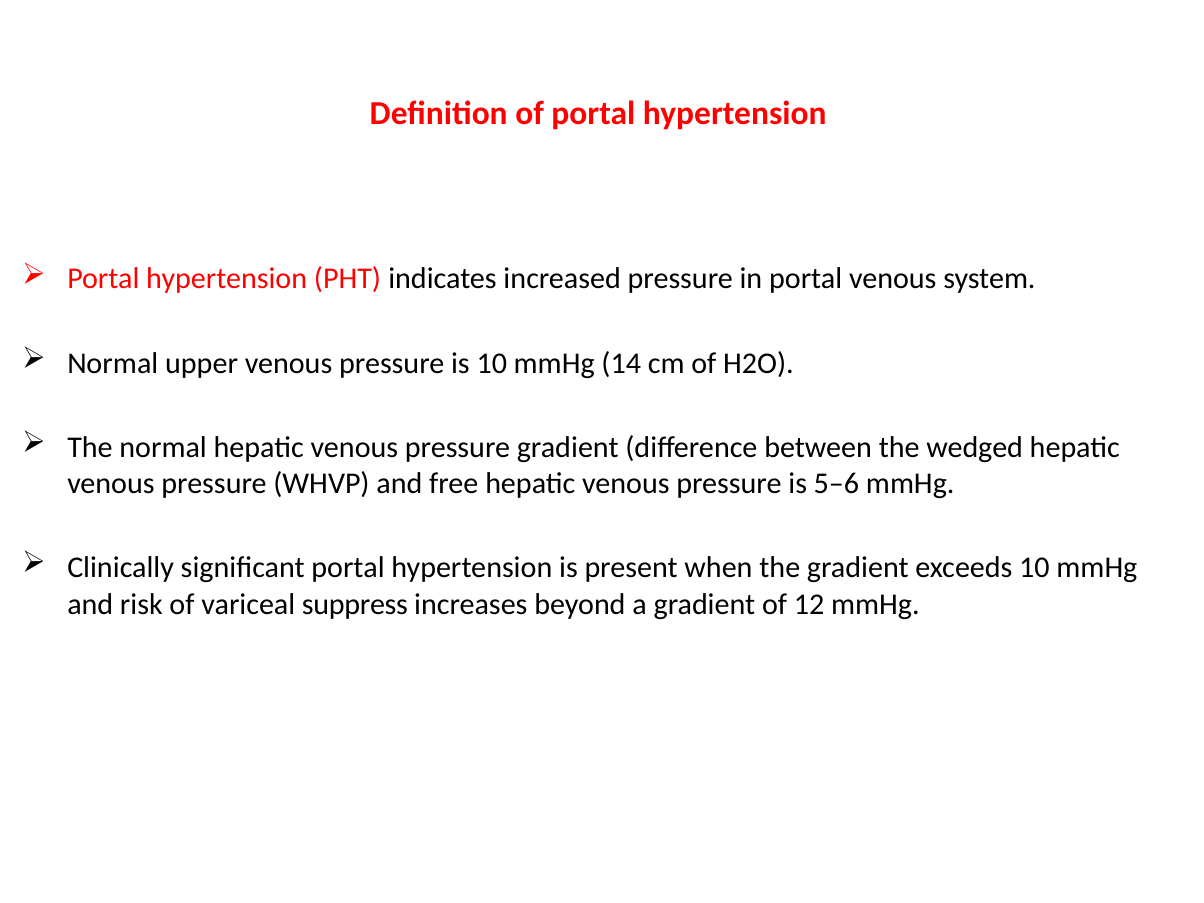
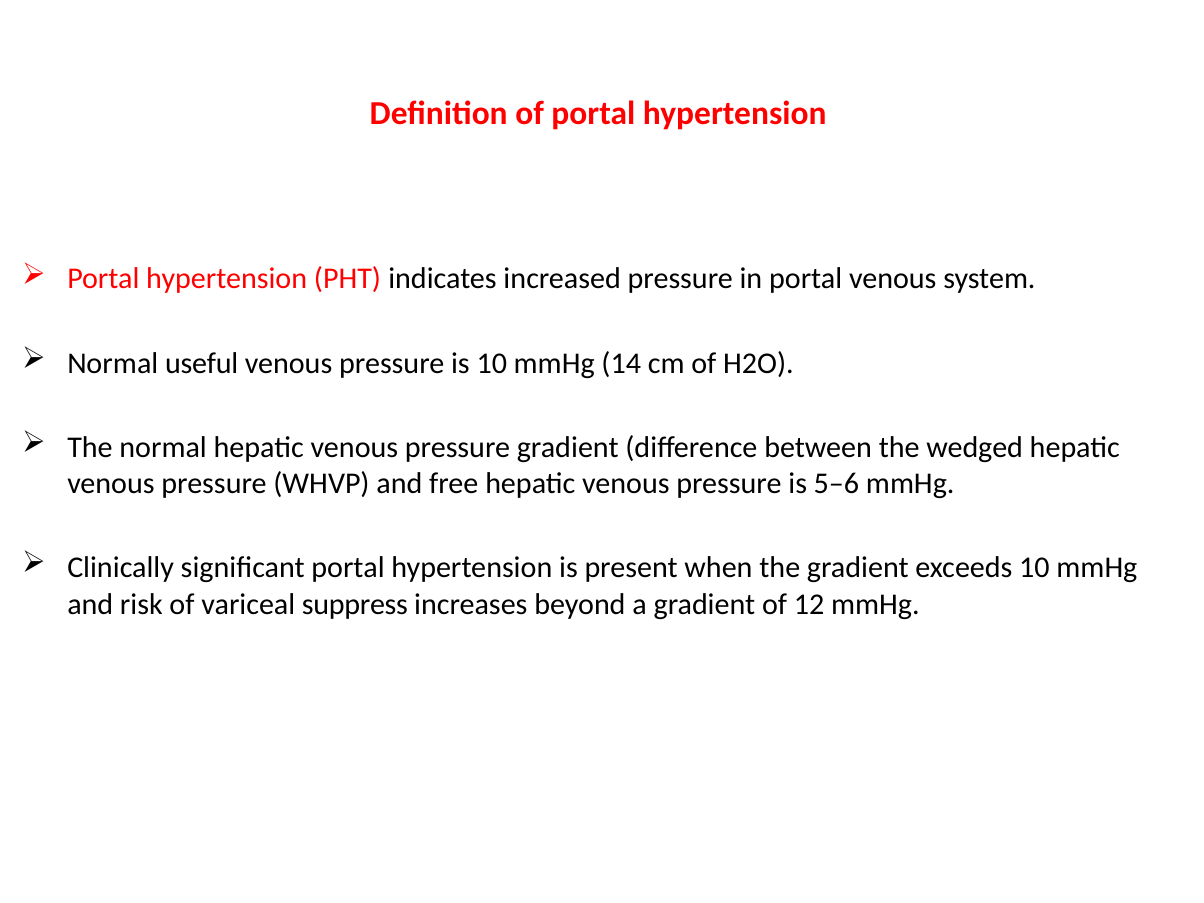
upper: upper -> useful
